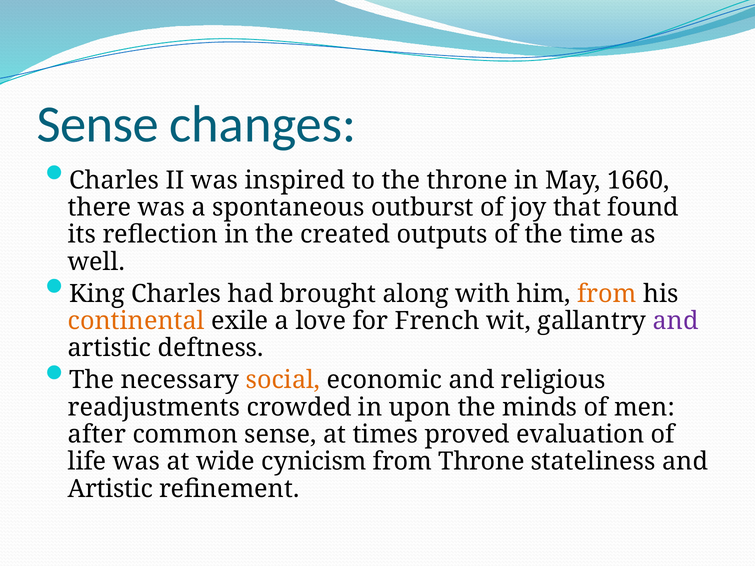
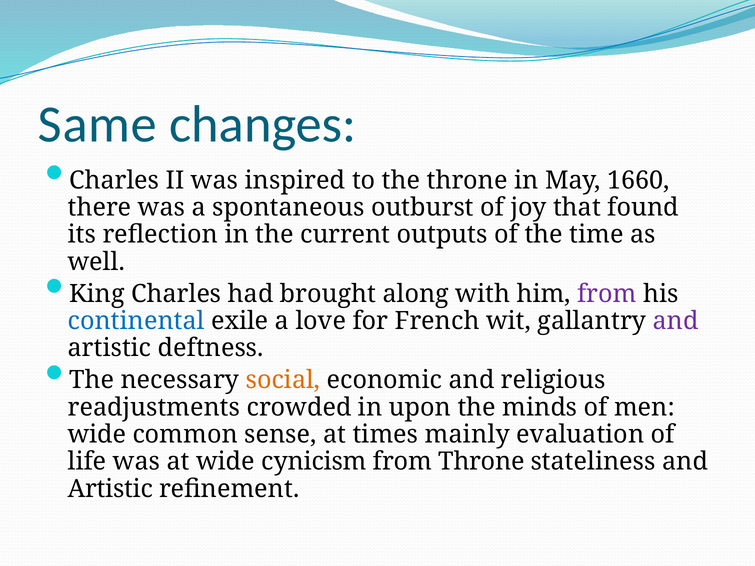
Sense at (98, 125): Sense -> Same
created: created -> current
from at (607, 294) colour: orange -> purple
continental colour: orange -> blue
after at (97, 435): after -> wide
proved: proved -> mainly
